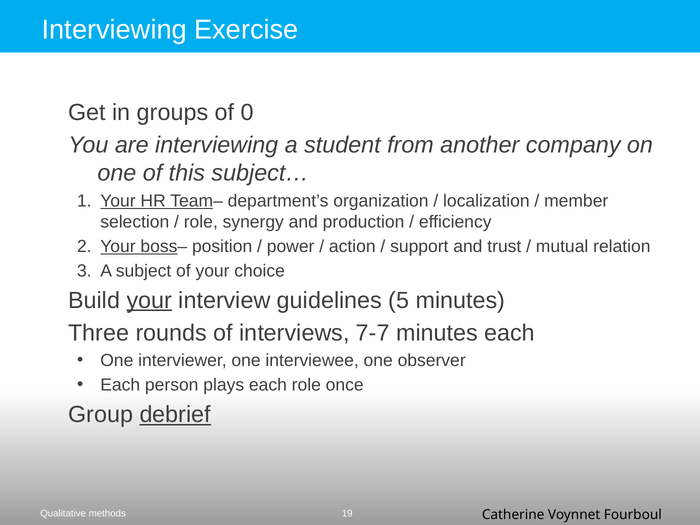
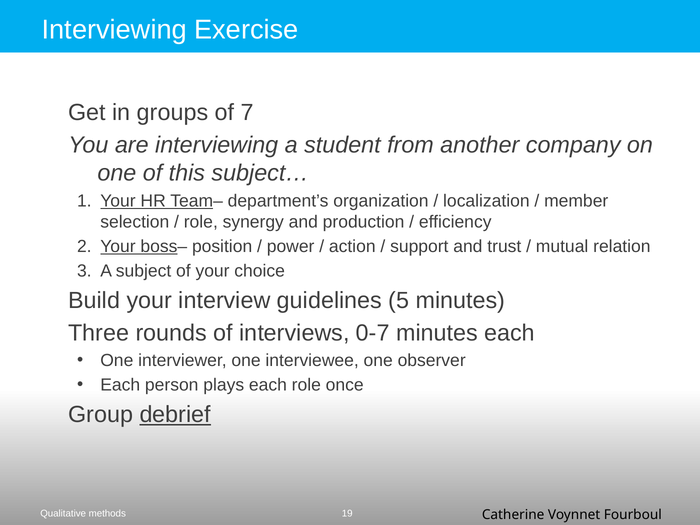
0: 0 -> 7
your at (149, 300) underline: present -> none
7-7: 7-7 -> 0-7
